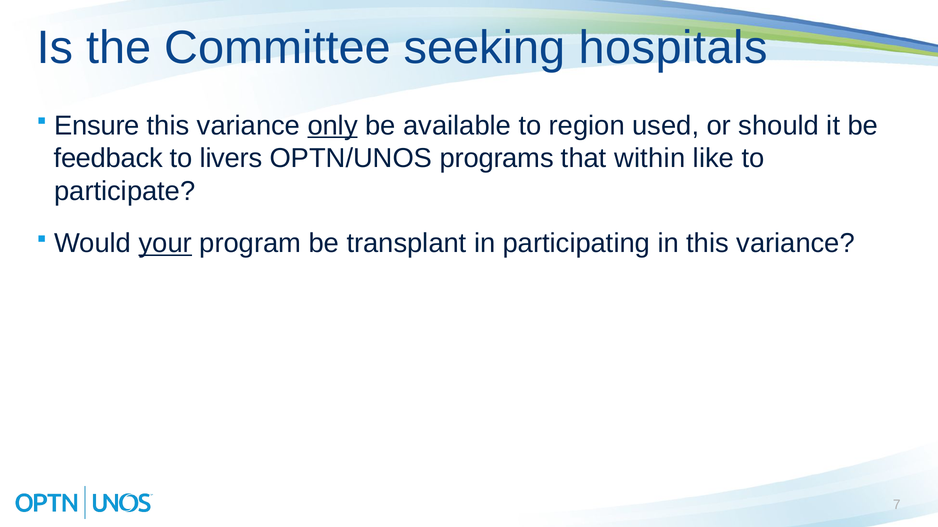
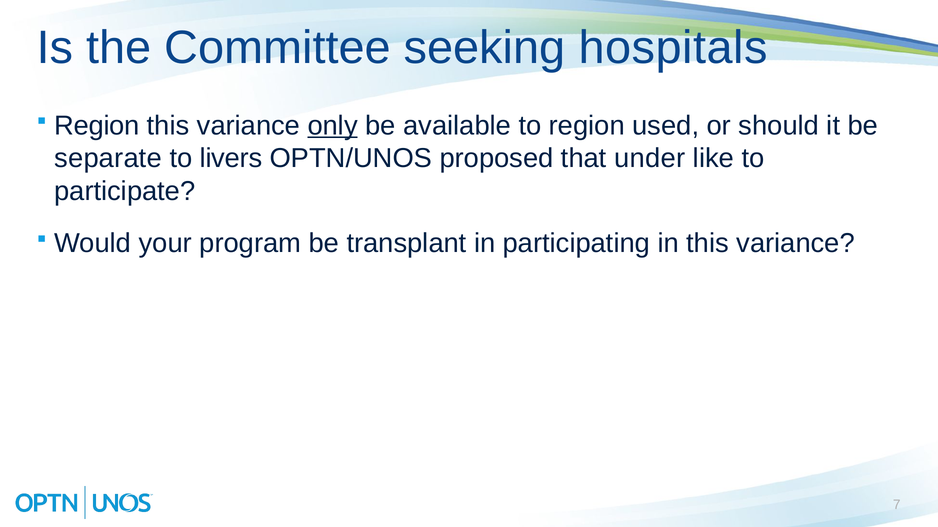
Ensure at (97, 126): Ensure -> Region
feedback: feedback -> separate
programs: programs -> proposed
within: within -> under
your underline: present -> none
